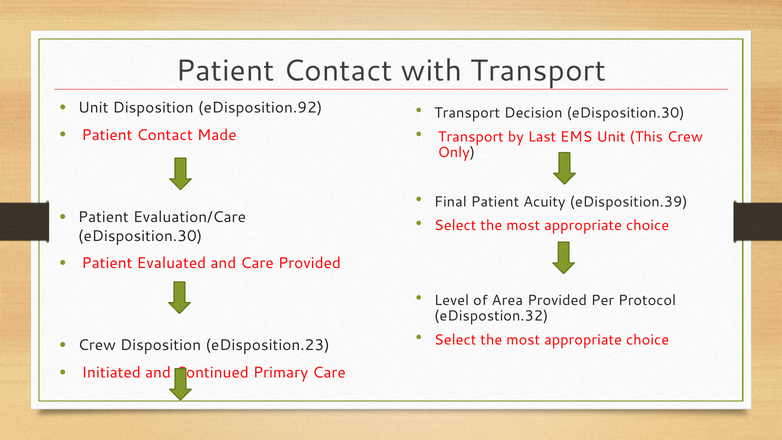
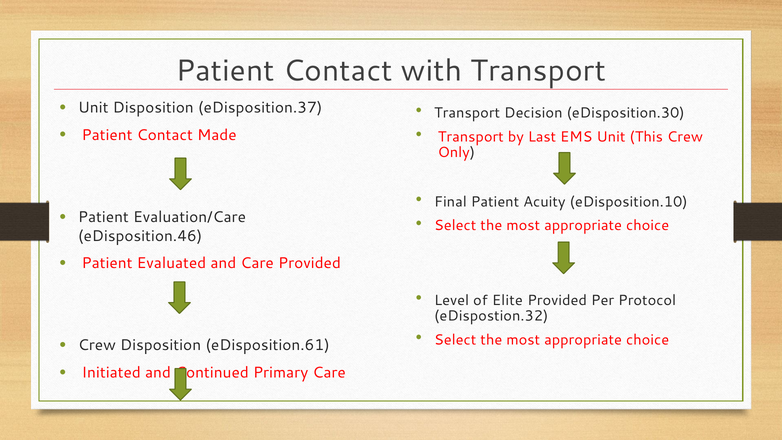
eDisposition.92: eDisposition.92 -> eDisposition.37
eDisposition.39: eDisposition.39 -> eDisposition.10
eDisposition.30 at (140, 236): eDisposition.30 -> eDisposition.46
Area: Area -> Elite
eDisposition.23: eDisposition.23 -> eDisposition.61
